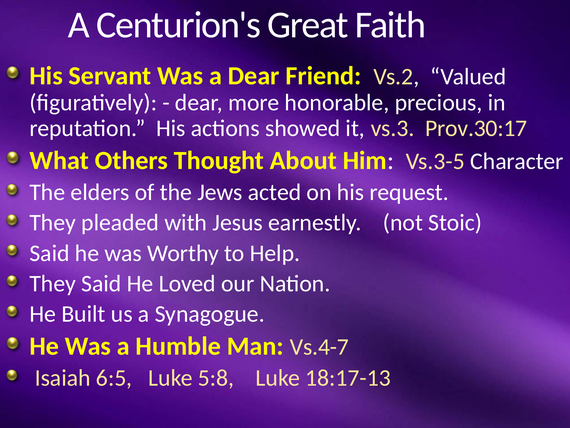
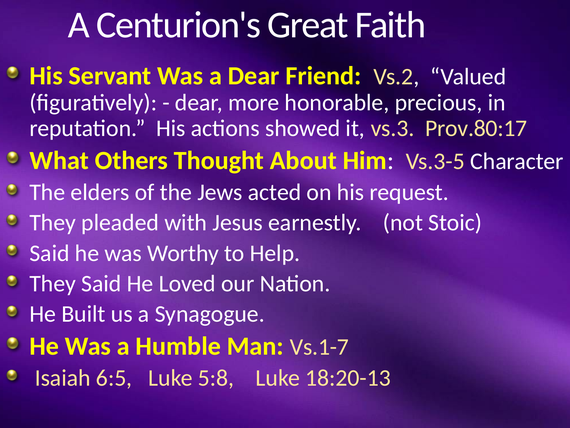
Prov.30:17: Prov.30:17 -> Prov.80:17
Vs.4-7: Vs.4-7 -> Vs.1-7
18:17-13: 18:17-13 -> 18:20-13
